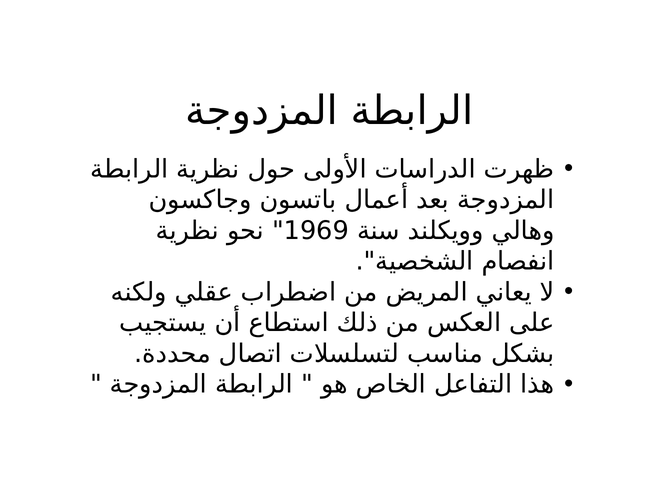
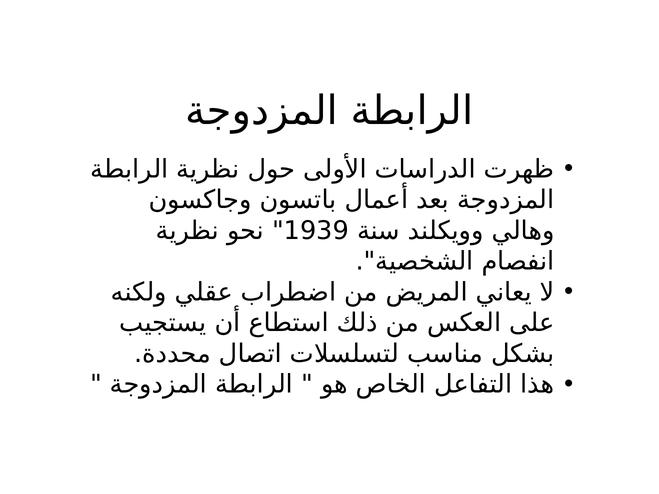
1969: 1969 -> 1939
